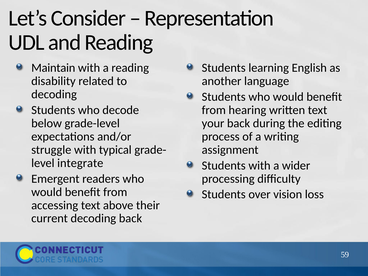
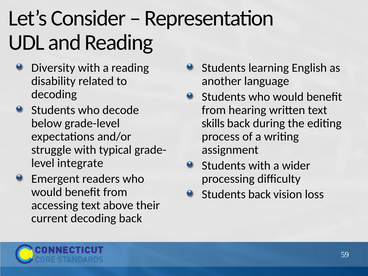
Maintain: Maintain -> Diversity
your: your -> skills
Students over: over -> back
